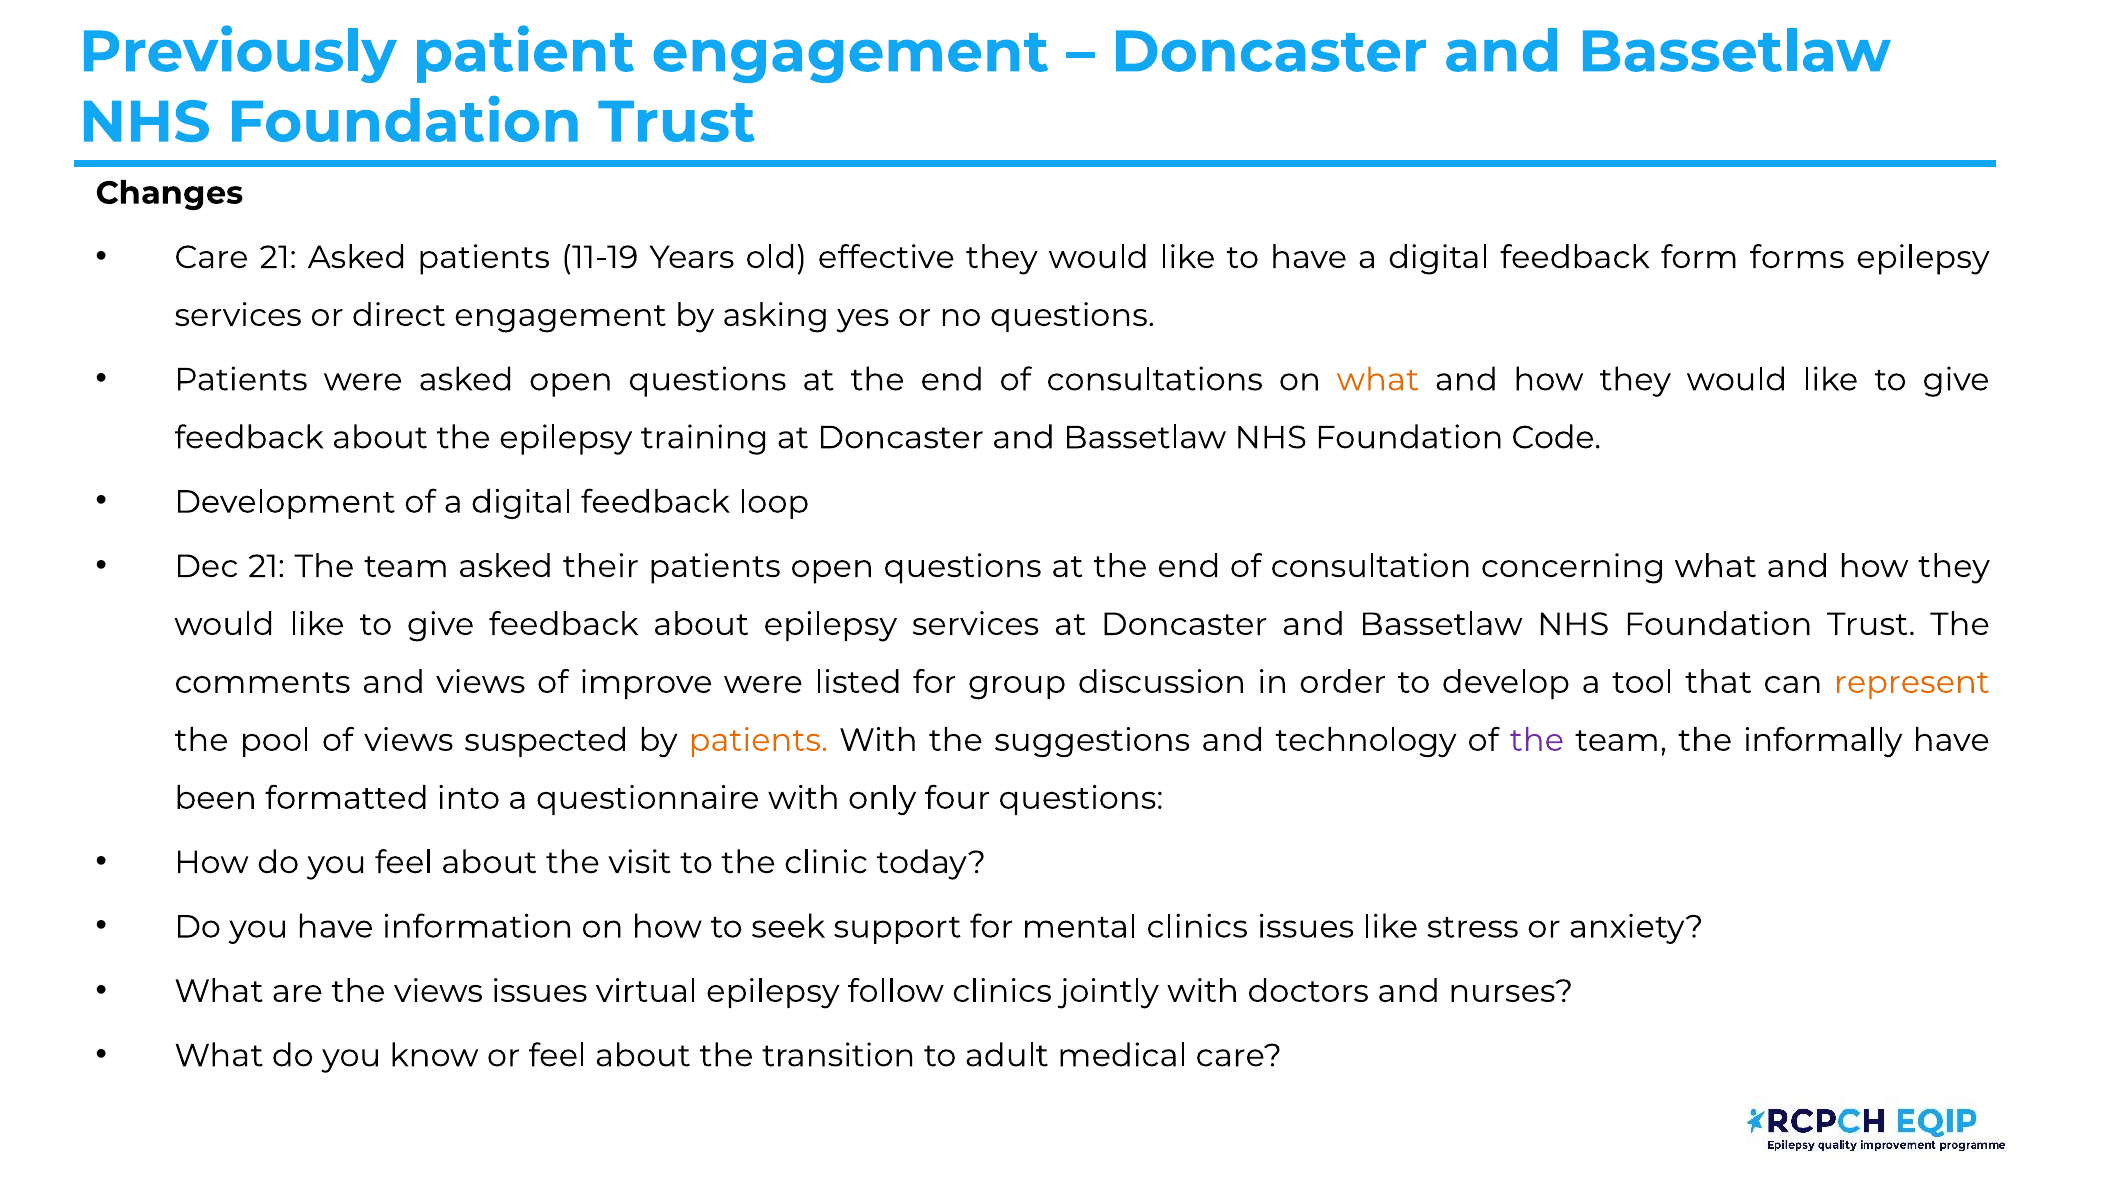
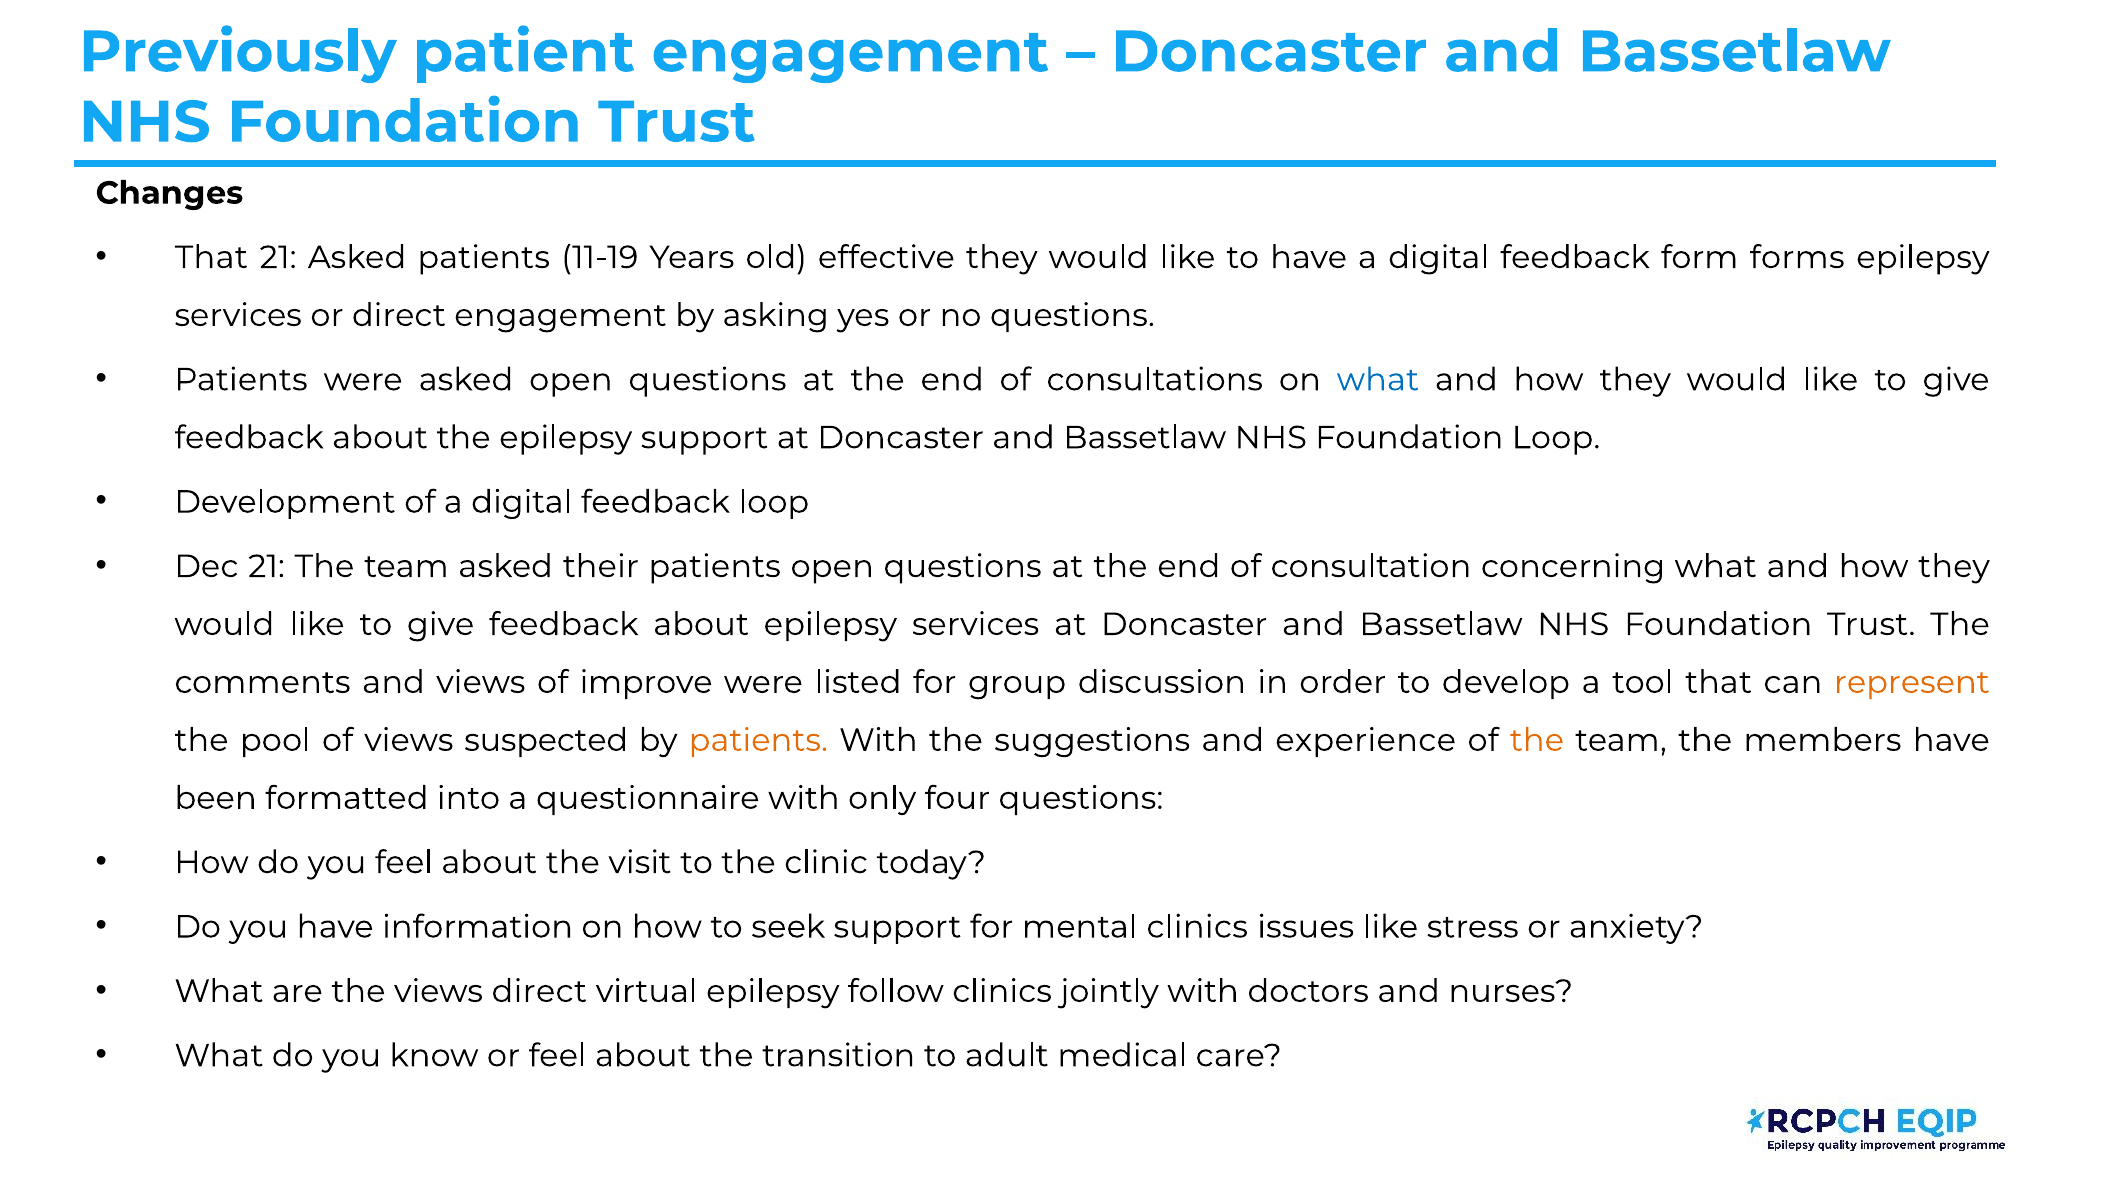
Care at (211, 257): Care -> That
what at (1378, 380) colour: orange -> blue
epilepsy training: training -> support
Foundation Code: Code -> Loop
technology: technology -> experience
the at (1537, 740) colour: purple -> orange
informally: informally -> members
views issues: issues -> direct
